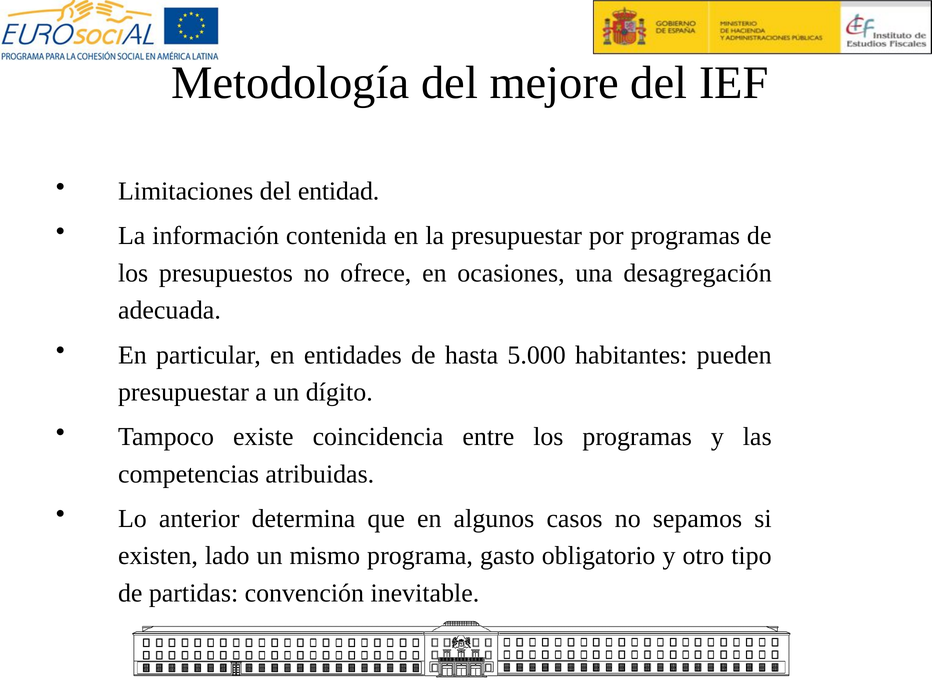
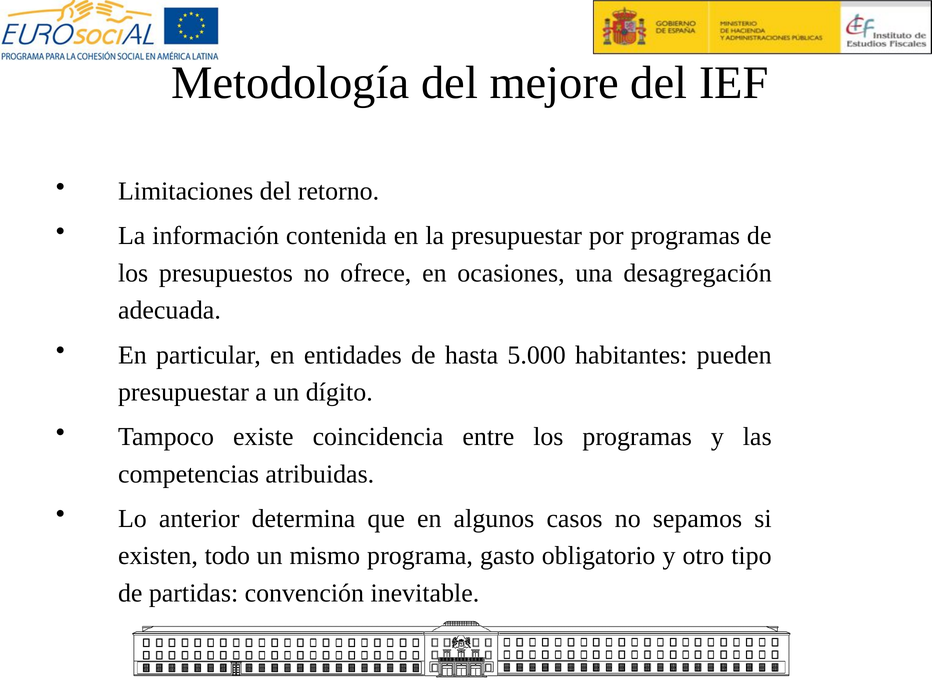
entidad: entidad -> retorno
lado: lado -> todo
